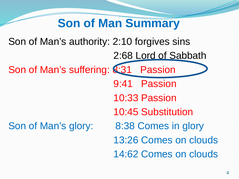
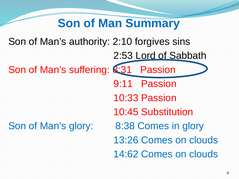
2:68: 2:68 -> 2:53
9:41: 9:41 -> 9:11
